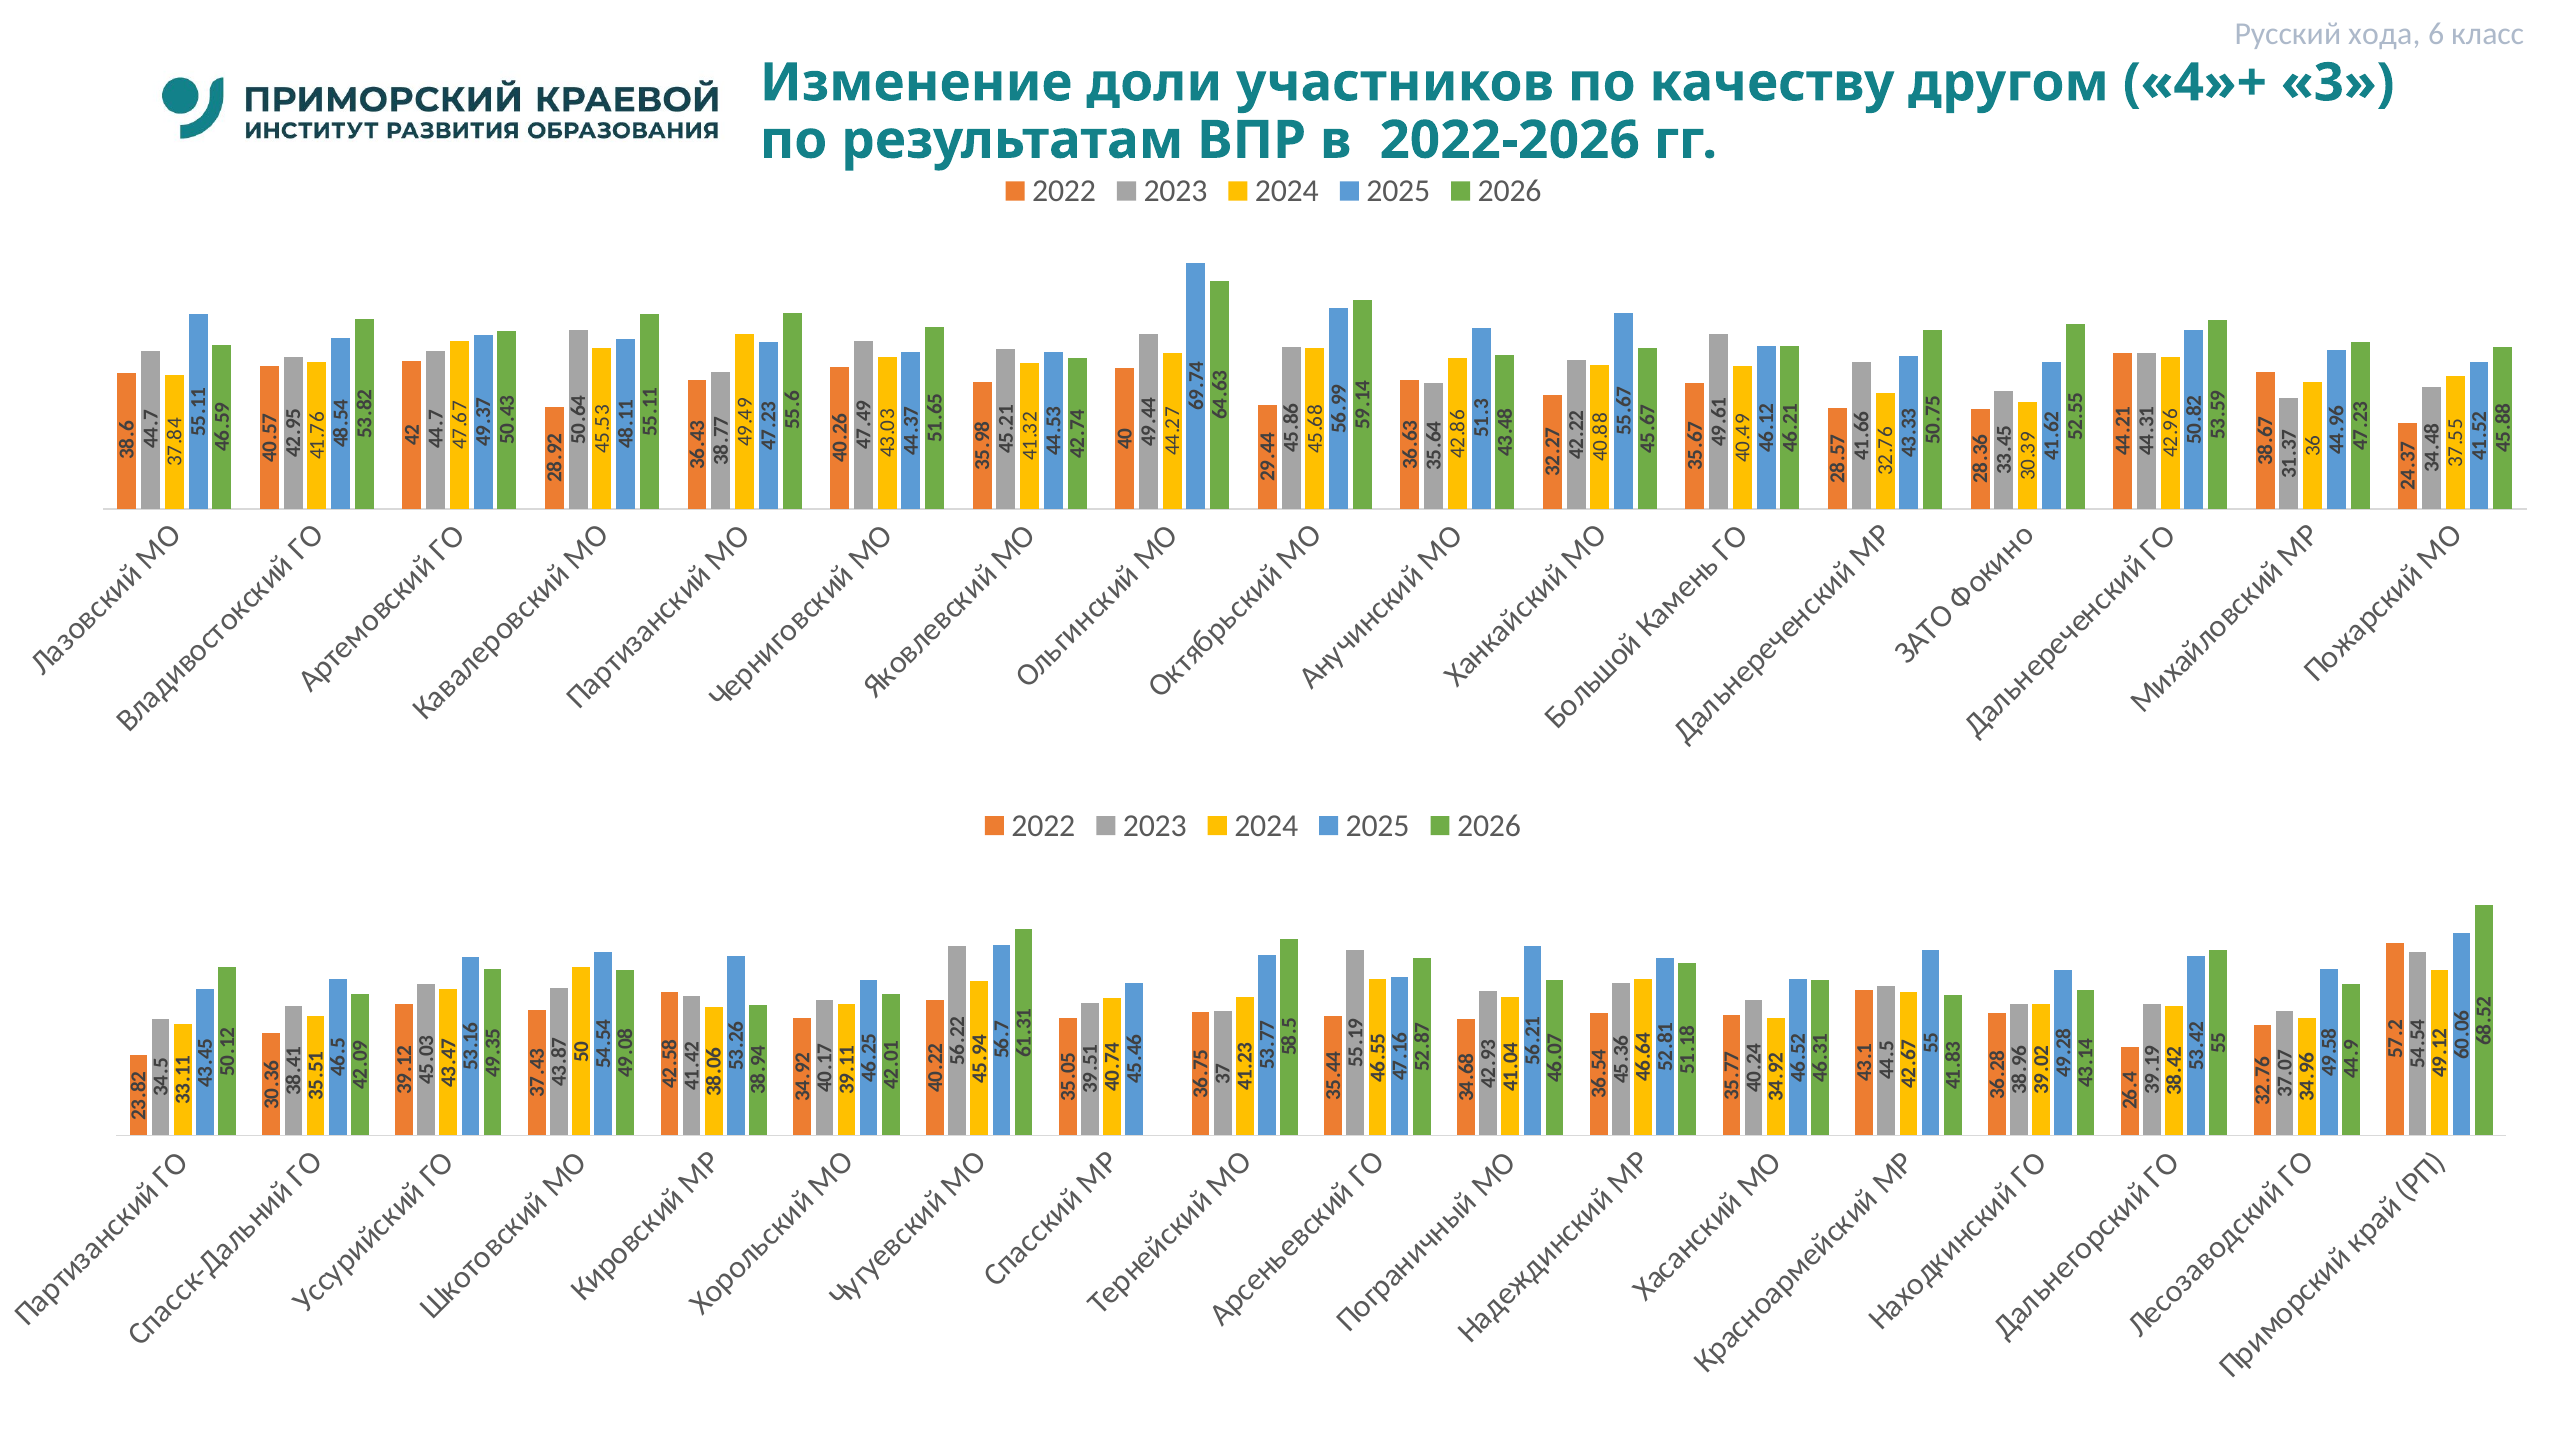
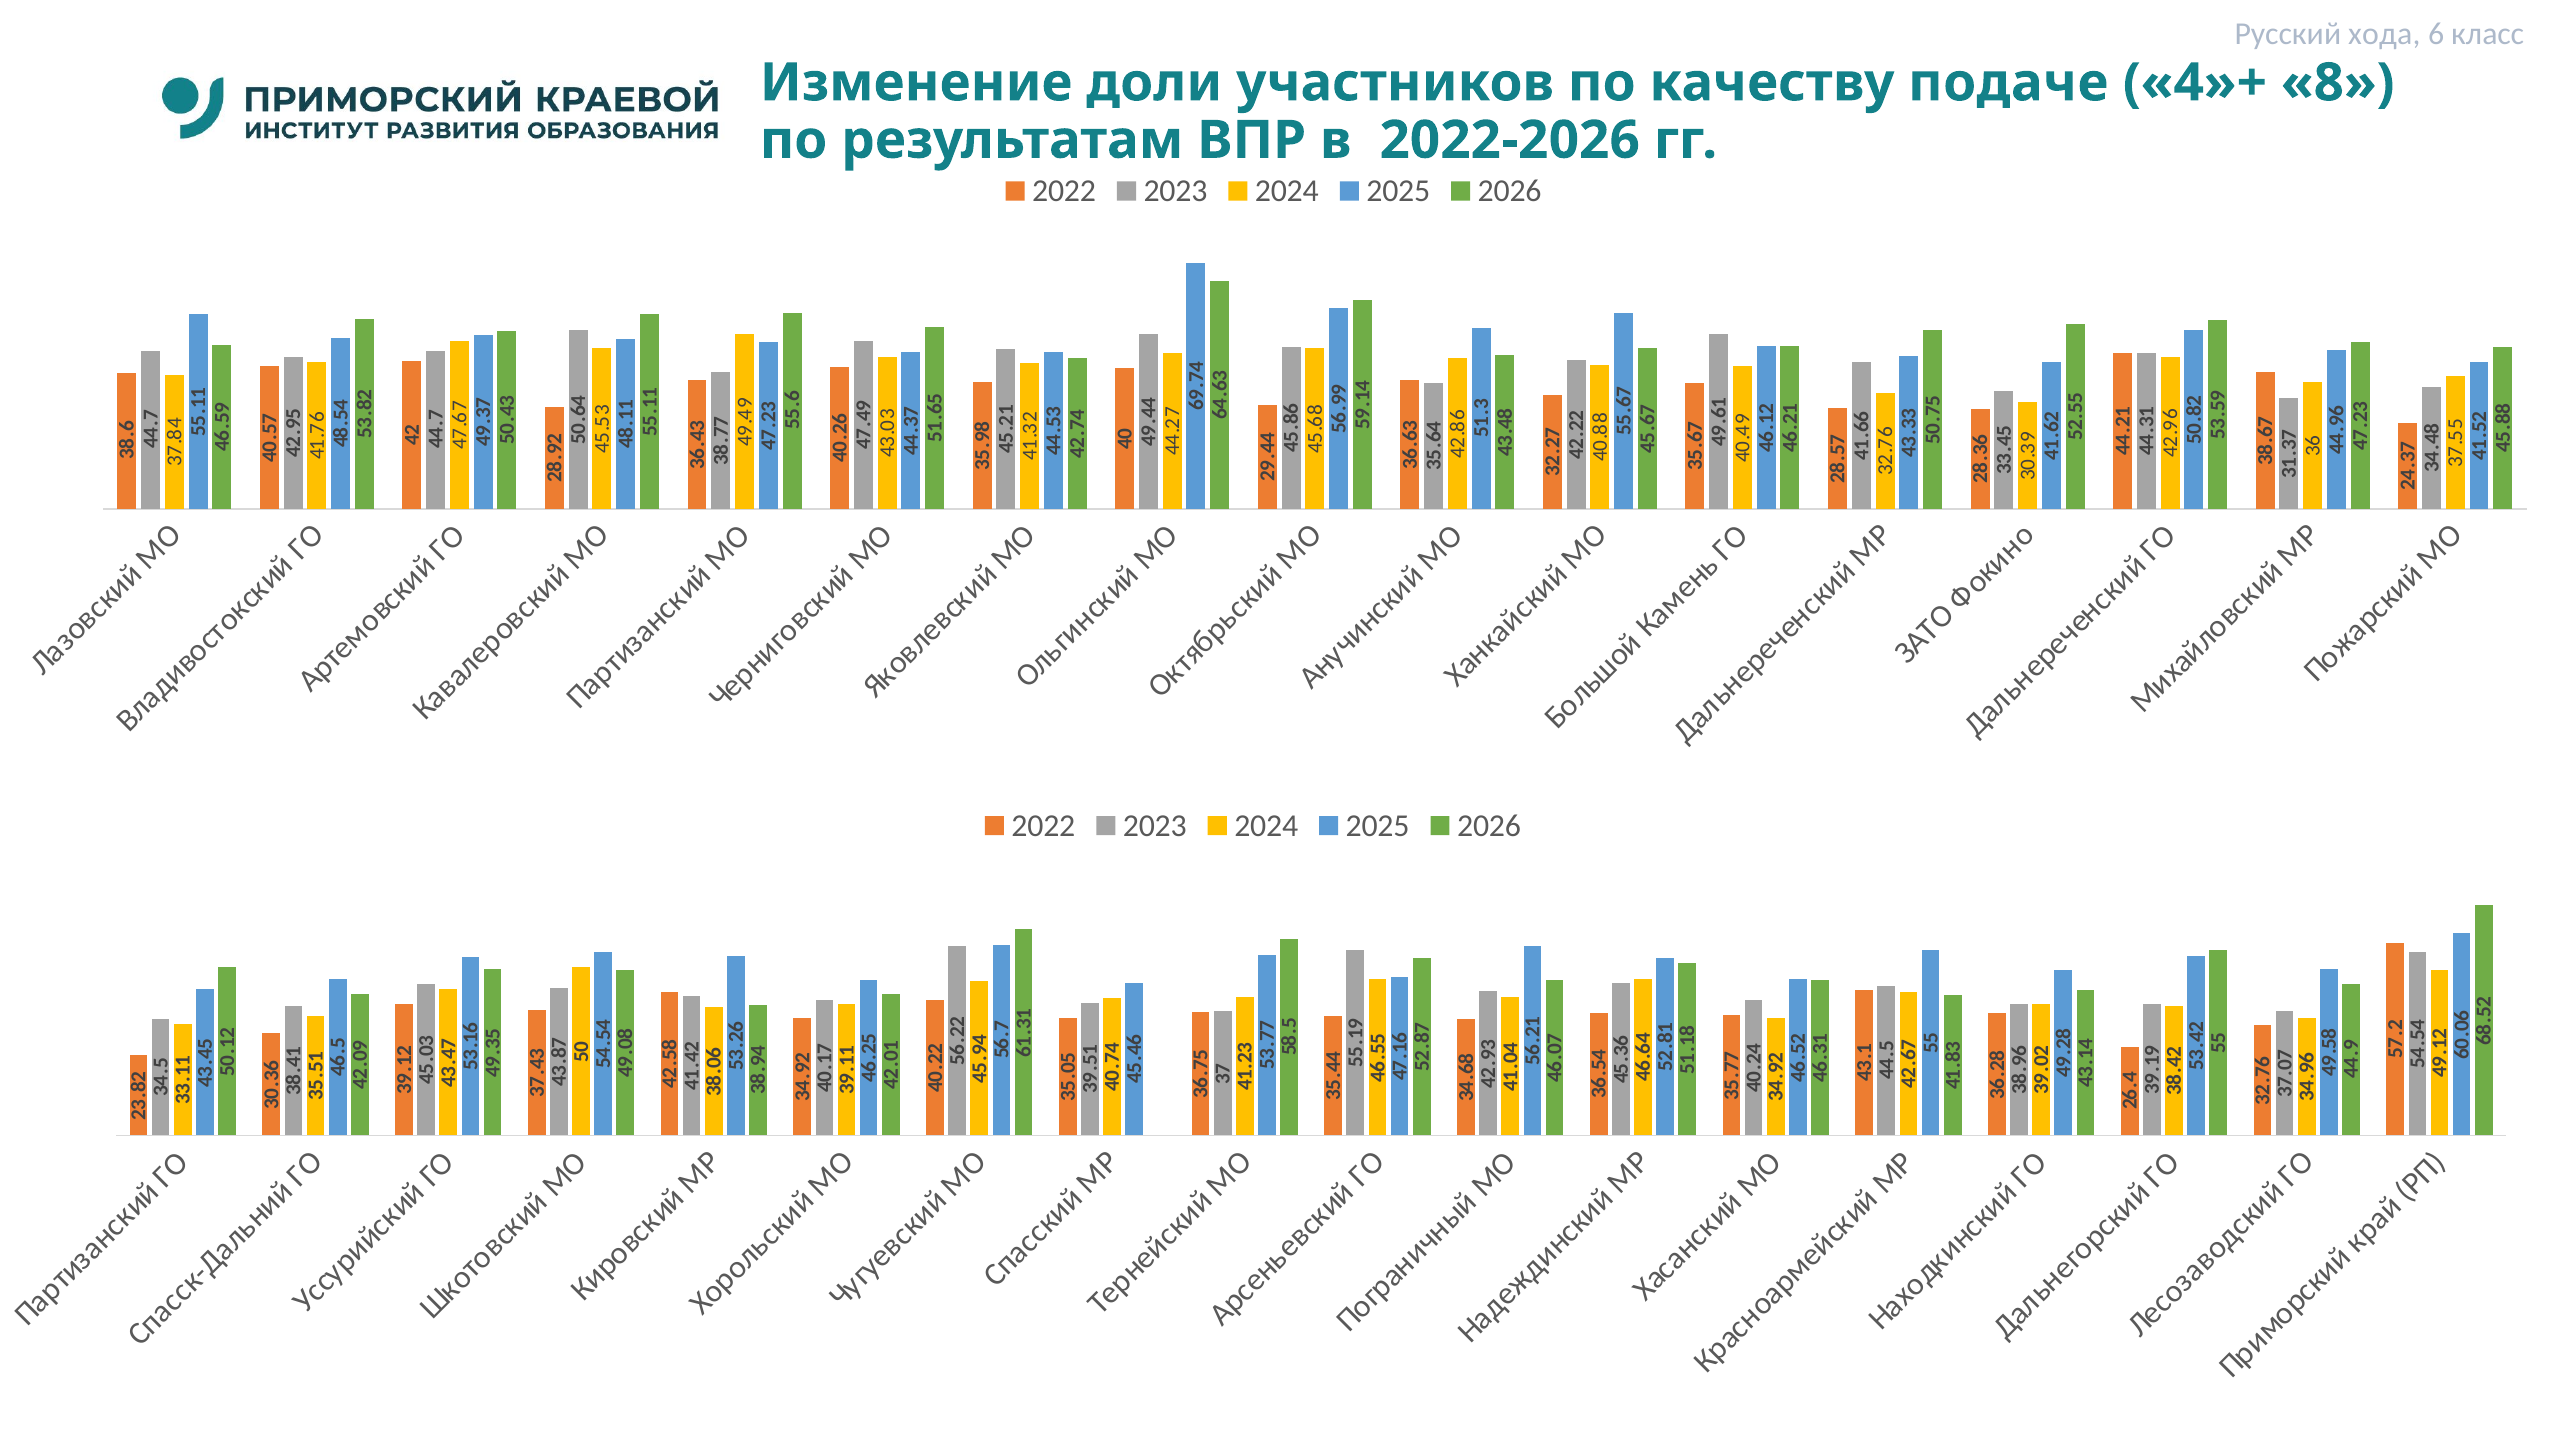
другом: другом -> подаче
4»+ 3: 3 -> 8
